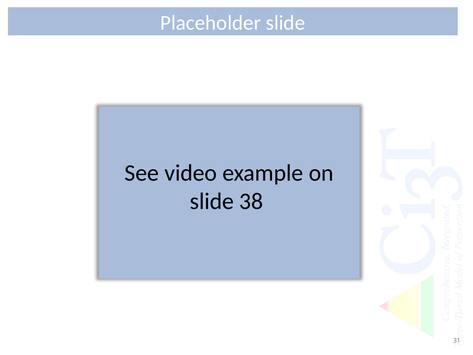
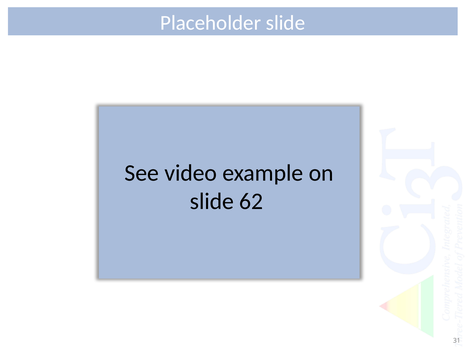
38: 38 -> 62
